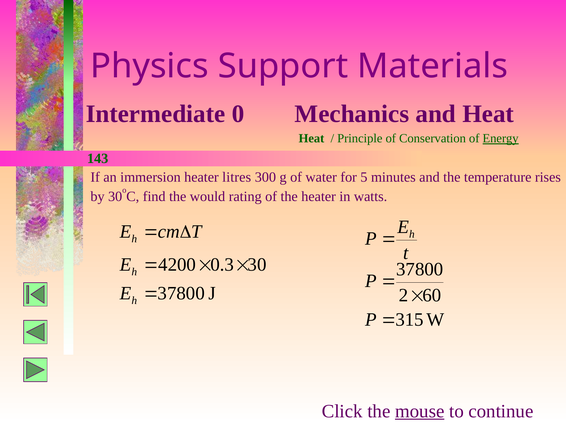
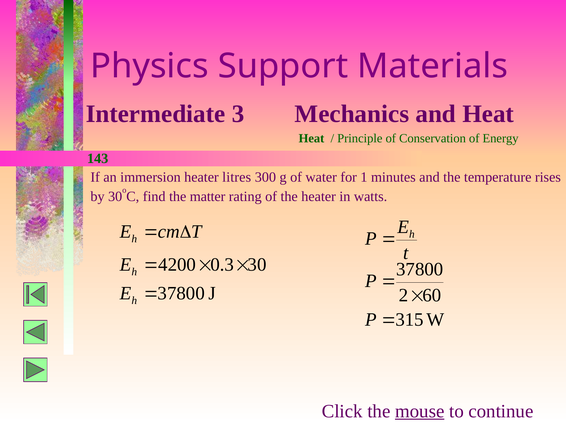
Intermediate 0: 0 -> 3
Energy underline: present -> none
5: 5 -> 1
would: would -> matter
